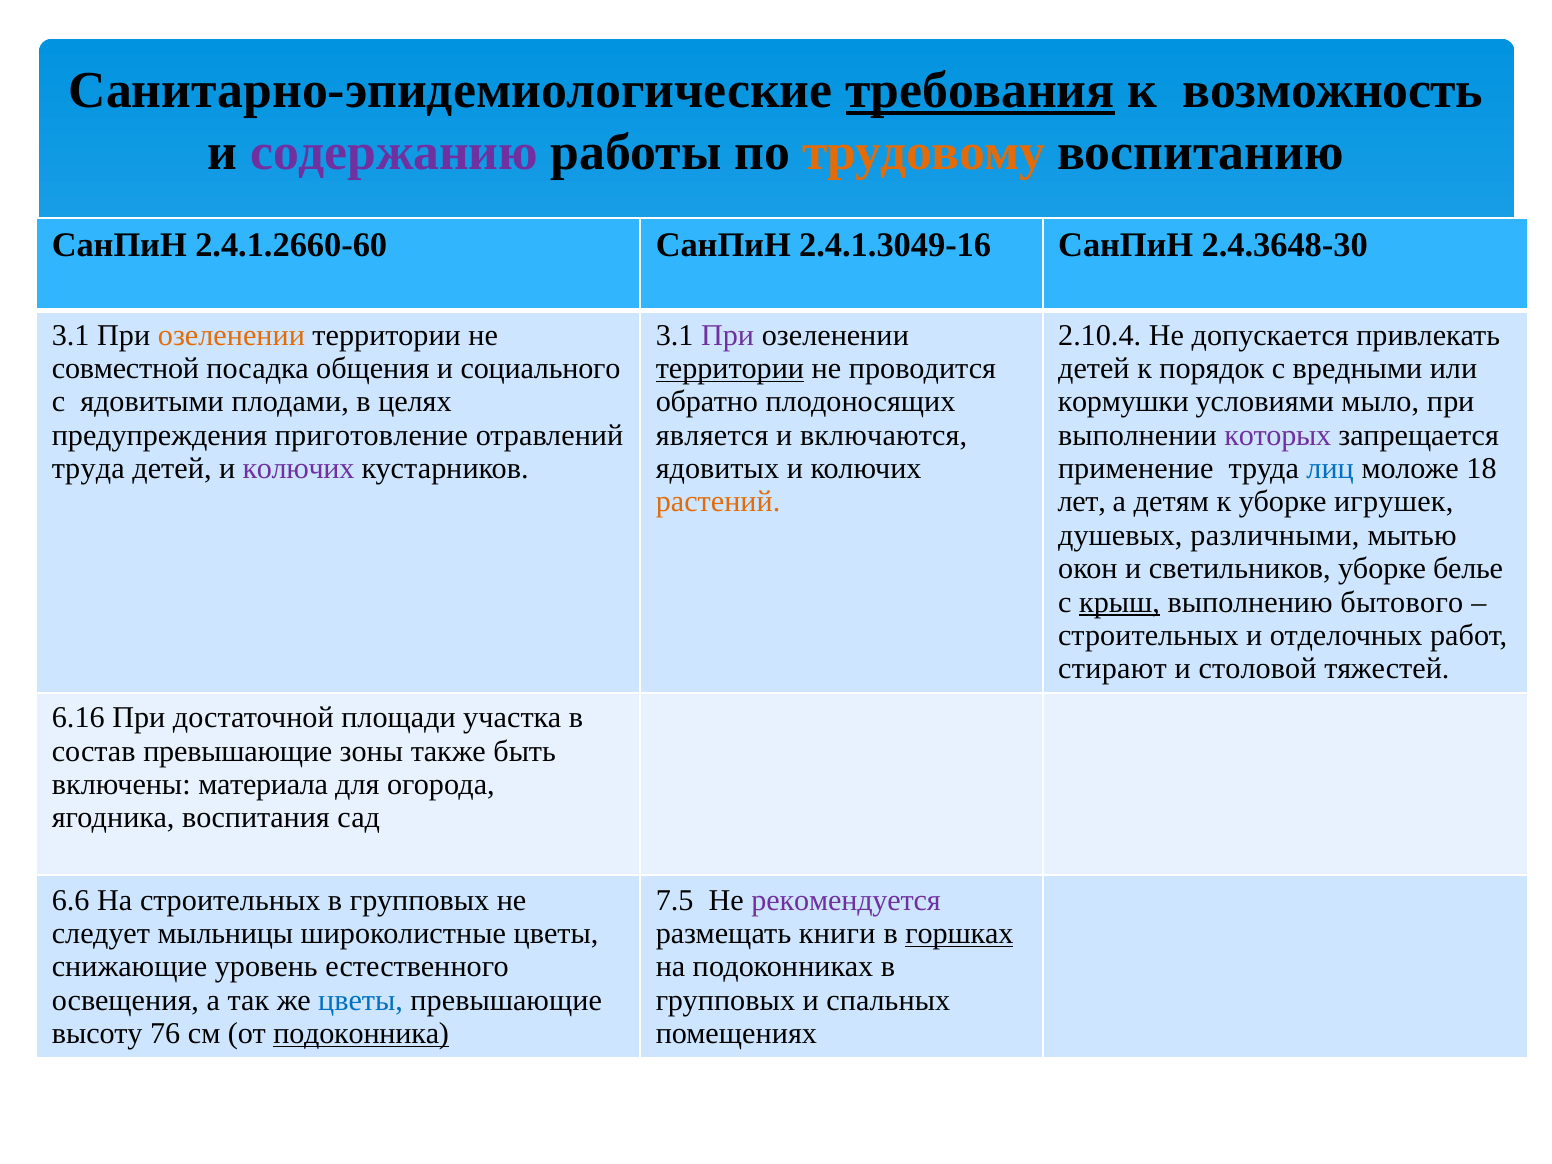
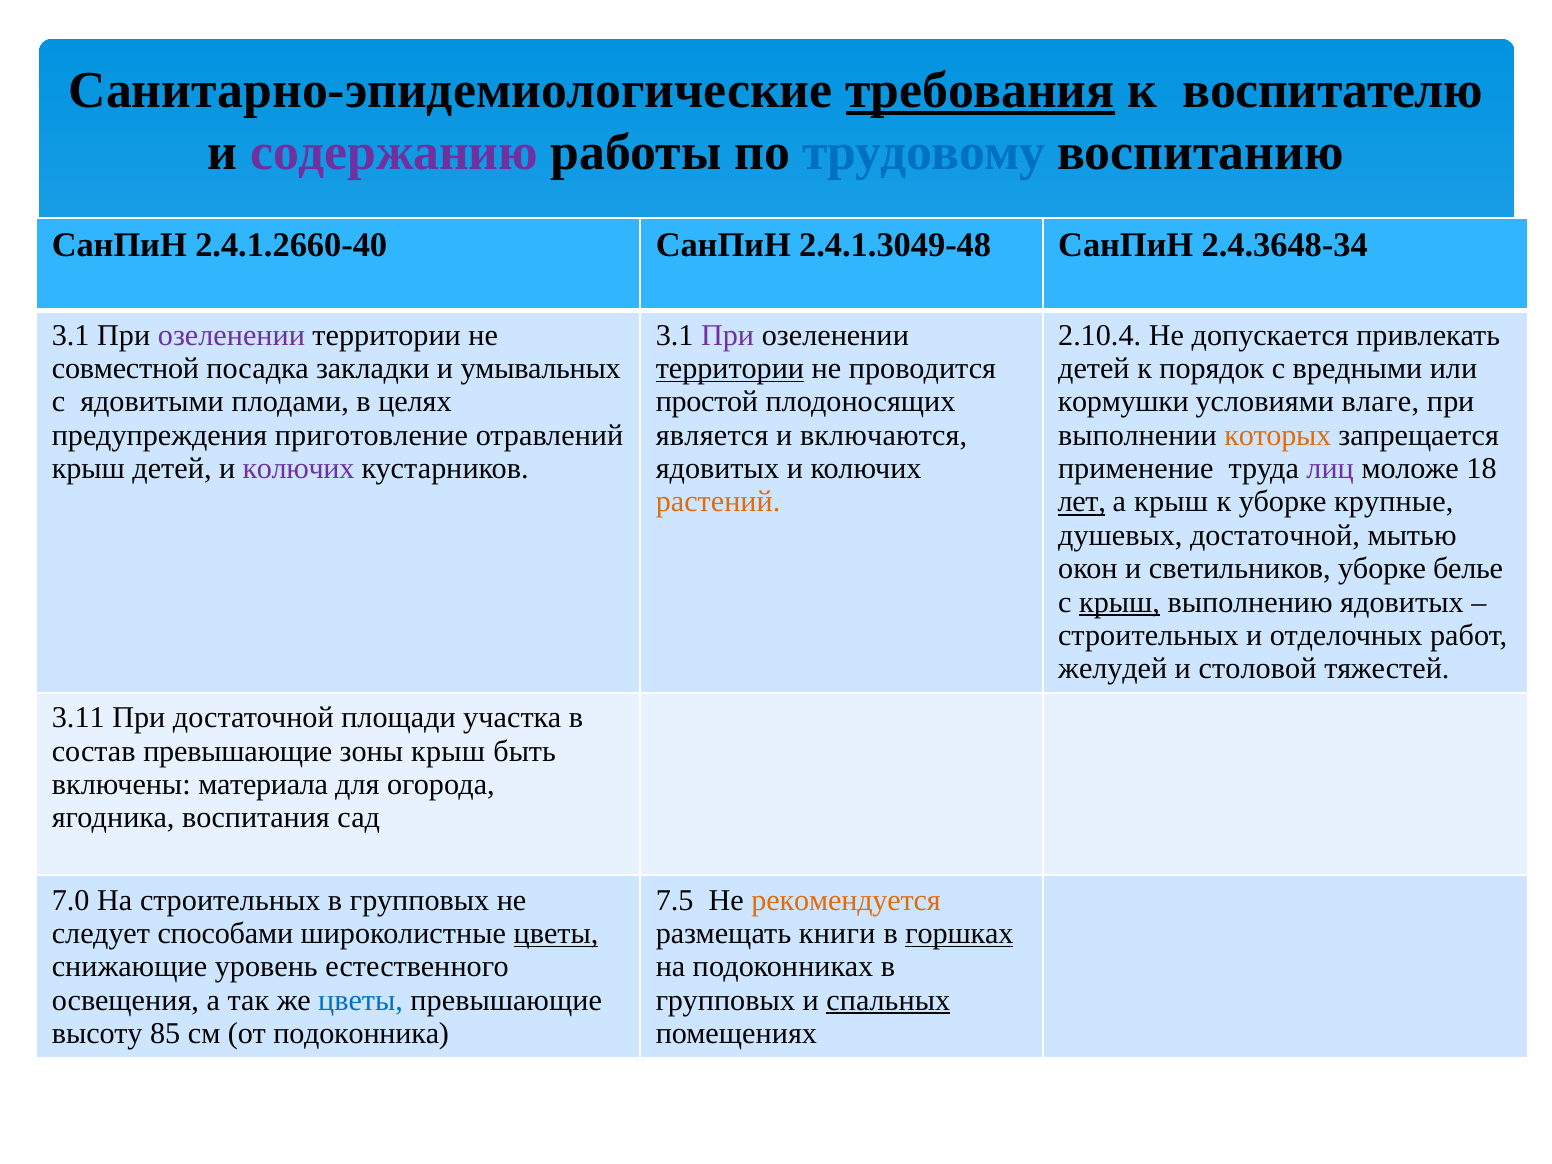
возможность: возможность -> воспитателю
трудовому colour: orange -> blue
2.4.1.2660-60: 2.4.1.2660-60 -> 2.4.1.2660-40
2.4.1.3049-16: 2.4.1.3049-16 -> 2.4.1.3049-48
2.4.3648-30: 2.4.3648-30 -> 2.4.3648-34
озеленении at (231, 335) colour: orange -> purple
общения: общения -> закладки
социального: социального -> умывальных
обратно: обратно -> простой
мыло: мыло -> влаге
которых colour: purple -> orange
труда at (88, 469): труда -> крыш
лиц colour: blue -> purple
лет underline: none -> present
а детям: детям -> крыш
игрушек: игрушек -> крупные
душевых различными: различными -> достаточной
выполнению бытового: бытового -> ядовитых
стирают: стирают -> желудей
6.16: 6.16 -> 3.11
зоны также: также -> крыш
6.6: 6.6 -> 7.0
рекомендуется colour: purple -> orange
мыльницы: мыльницы -> способами
цветы at (556, 933) underline: none -> present
спальных underline: none -> present
76: 76 -> 85
подоконника underline: present -> none
